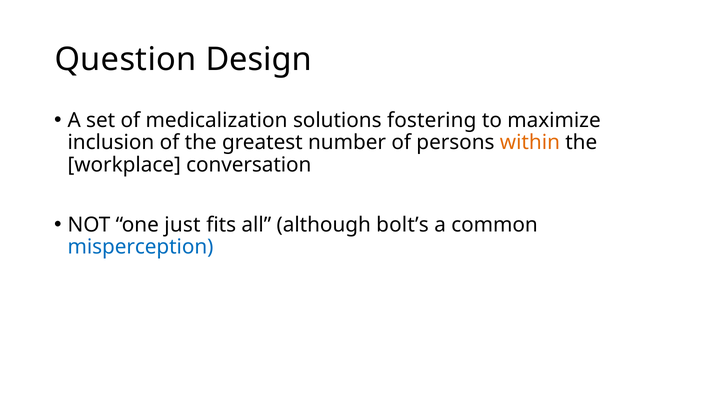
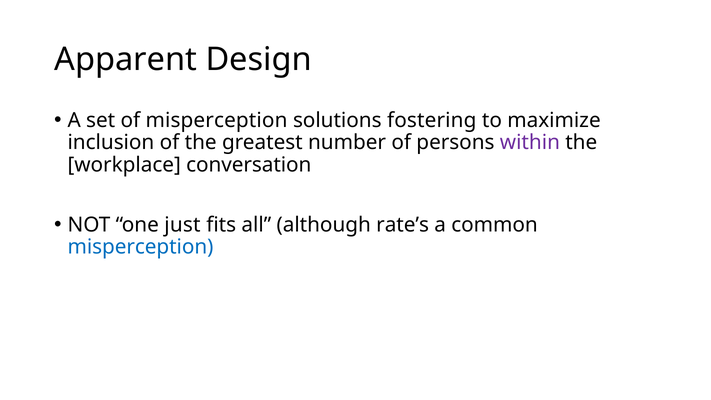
Question: Question -> Apparent
of medicalization: medicalization -> misperception
within colour: orange -> purple
bolt’s: bolt’s -> rate’s
